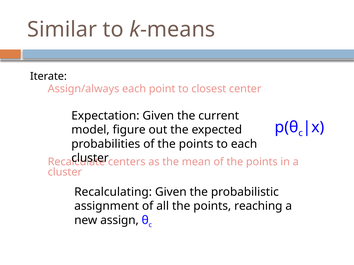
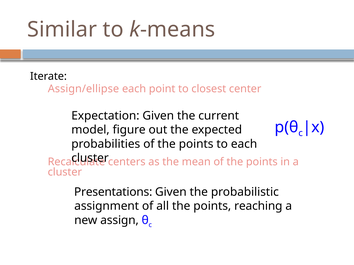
Assign/always: Assign/always -> Assign/ellipse
Recalculating: Recalculating -> Presentations
